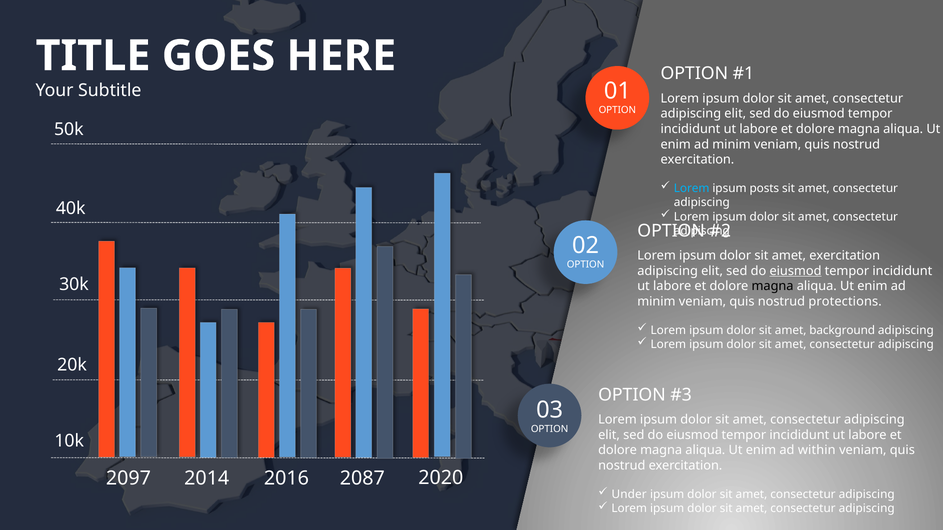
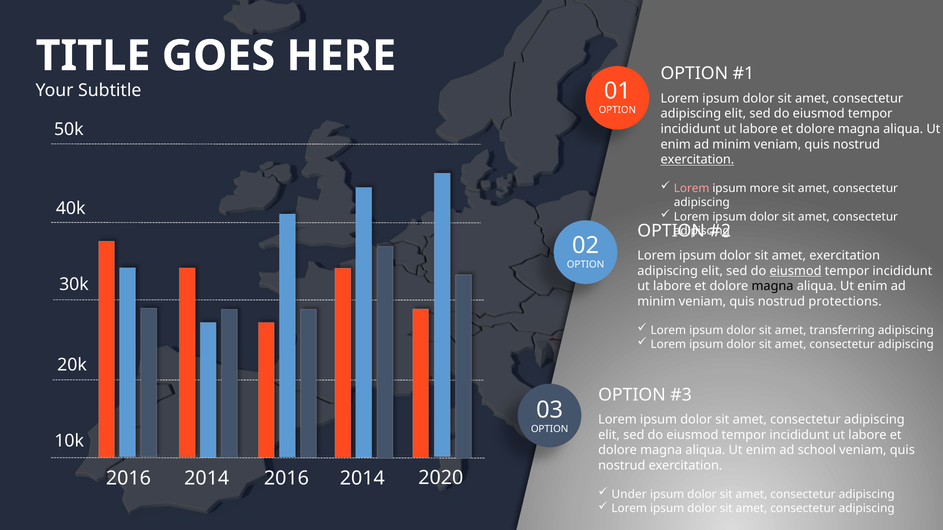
exercitation at (697, 160) underline: none -> present
Lorem at (692, 189) colour: light blue -> pink
posts: posts -> more
background: background -> transferring
within: within -> school
2097 at (128, 478): 2097 -> 2016
2014 2016 2087: 2087 -> 2014
